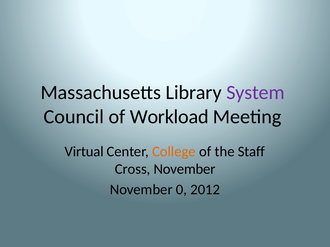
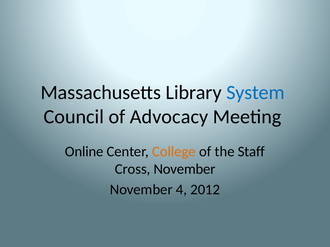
System colour: purple -> blue
Workload: Workload -> Advocacy
Virtual: Virtual -> Online
0: 0 -> 4
